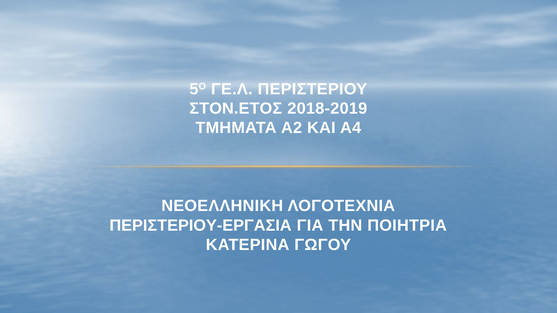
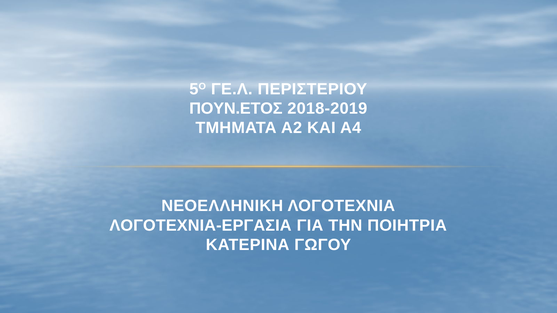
ΣΤΟΝ.ΕΤΟΣ: ΣΤΟΝ.ΕΤΟΣ -> ΠΟΥΝ.ΕΤΟΣ
ΠΕΡΙΣΤΕΡΙΟΥ-ΕΡΓΑΣΙΑ: ΠΕΡΙΣΤΕΡΙΟΥ-ΕΡΓΑΣΙΑ -> ΛΟΓΟΤΕΧΝΙΑ-ΕΡΓΑΣΙΑ
